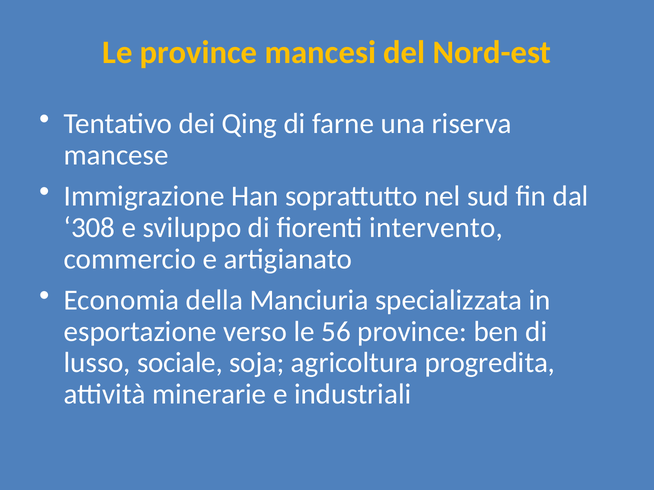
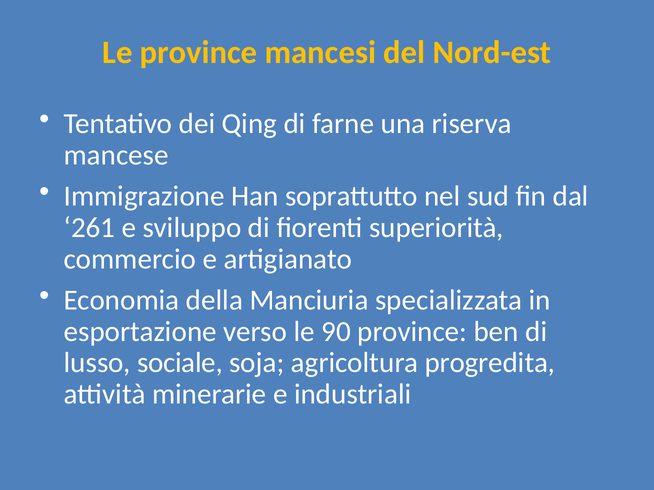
308: 308 -> 261
intervento: intervento -> superiorità
56: 56 -> 90
